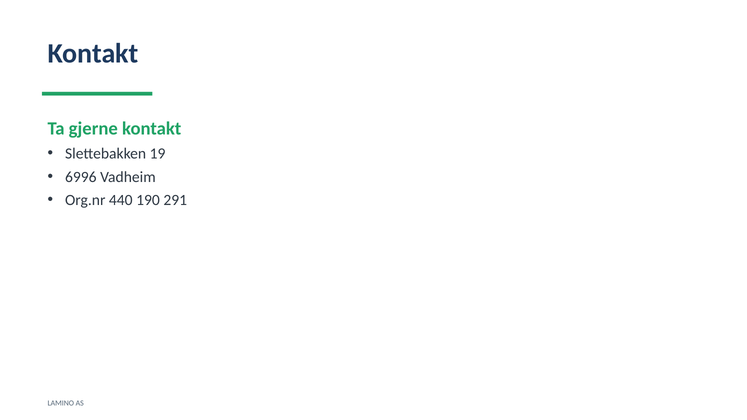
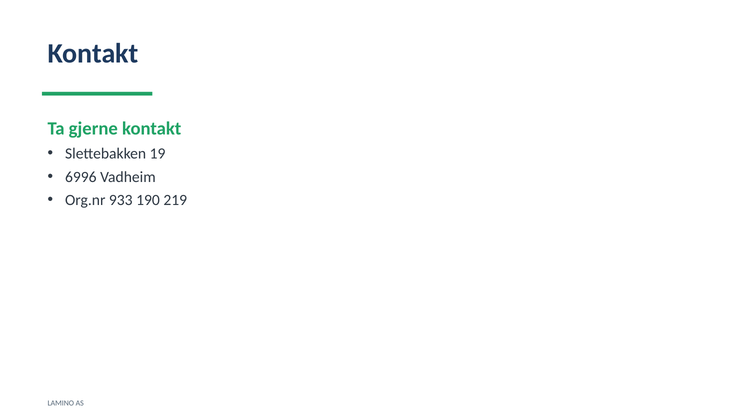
440: 440 -> 933
291: 291 -> 219
